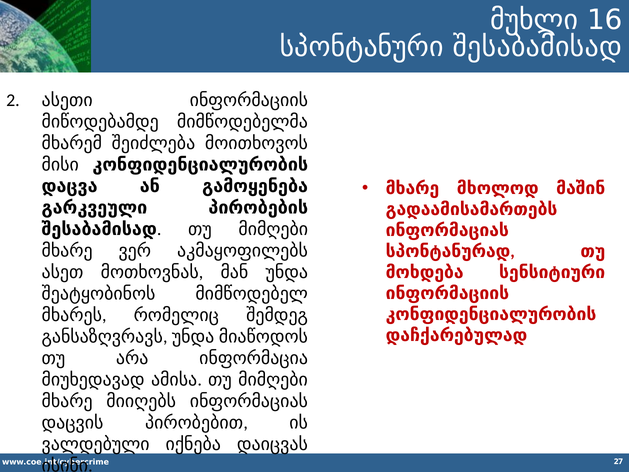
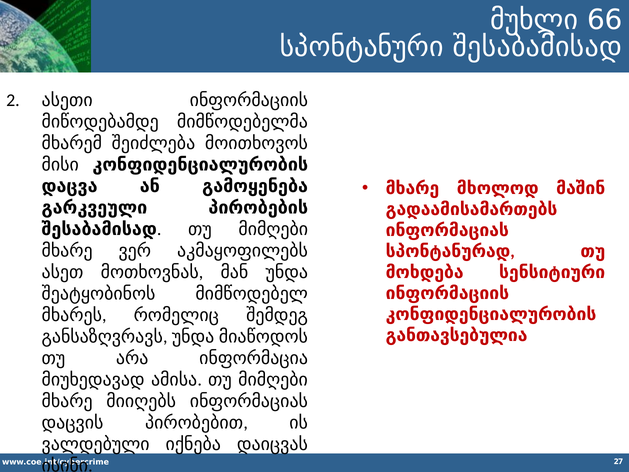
16: 16 -> 66
დაჩქარებულად: დაჩქარებულად -> განთავსებულია
